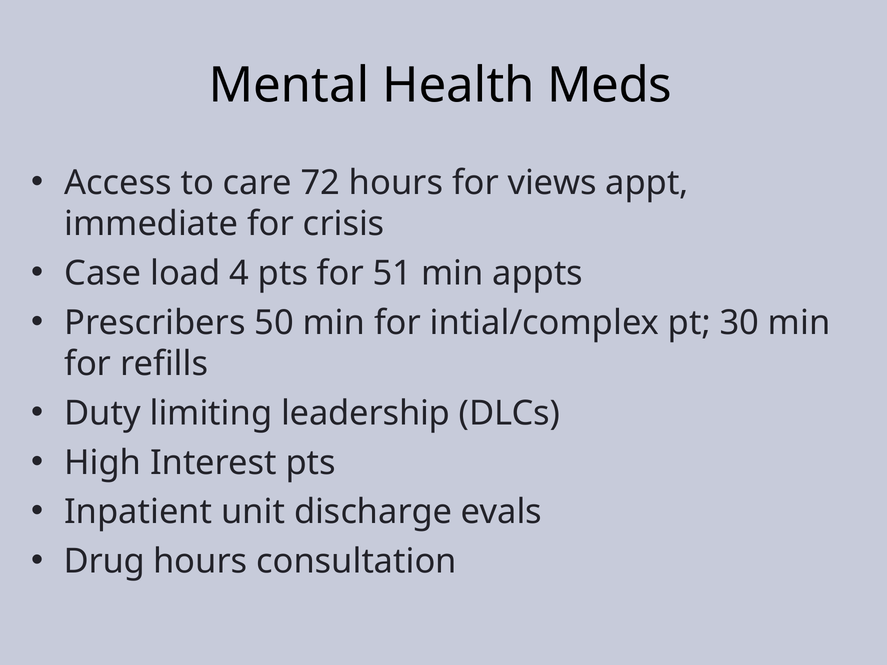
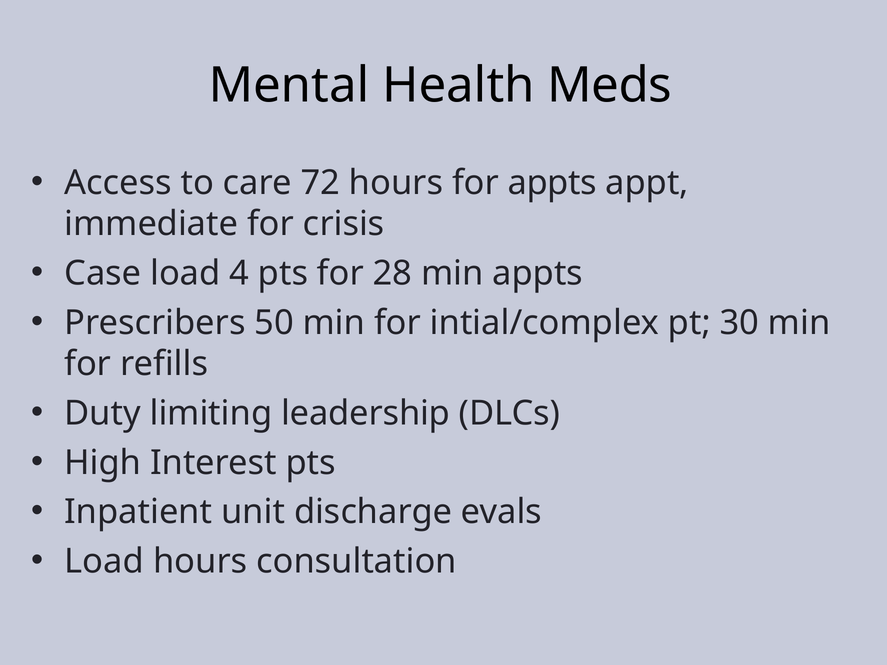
for views: views -> appts
51: 51 -> 28
Drug at (104, 561): Drug -> Load
